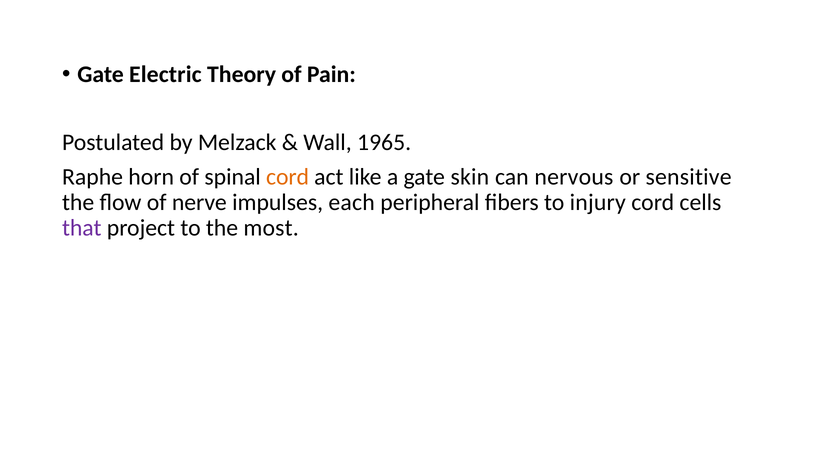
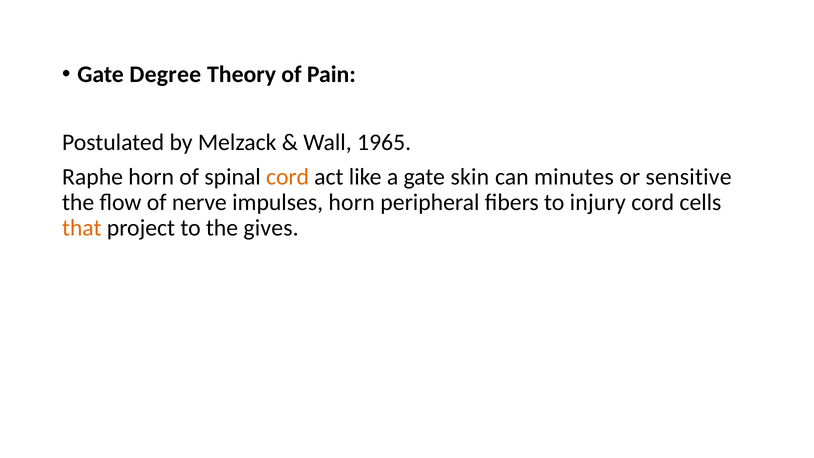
Electric: Electric -> Degree
nervous: nervous -> minutes
impulses each: each -> horn
that colour: purple -> orange
most: most -> gives
